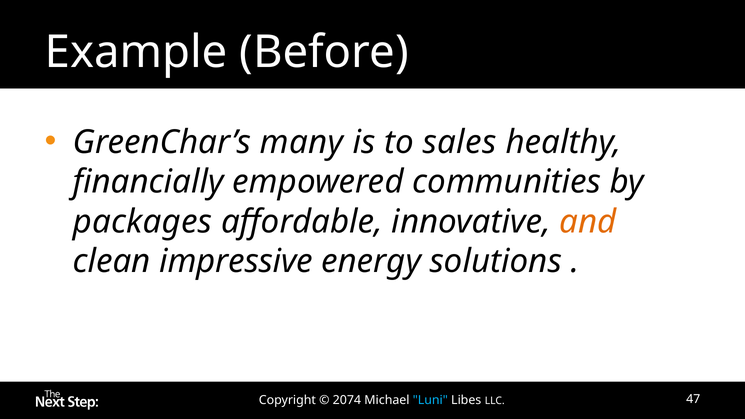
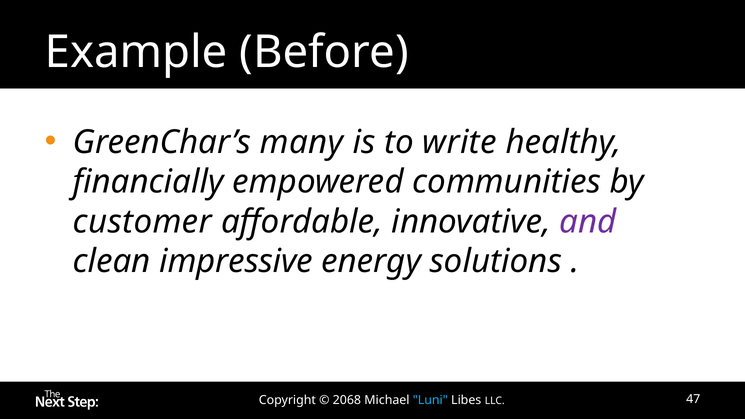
sales: sales -> write
packages: packages -> customer
and colour: orange -> purple
2074: 2074 -> 2068
